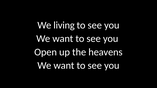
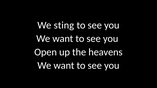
living: living -> sting
